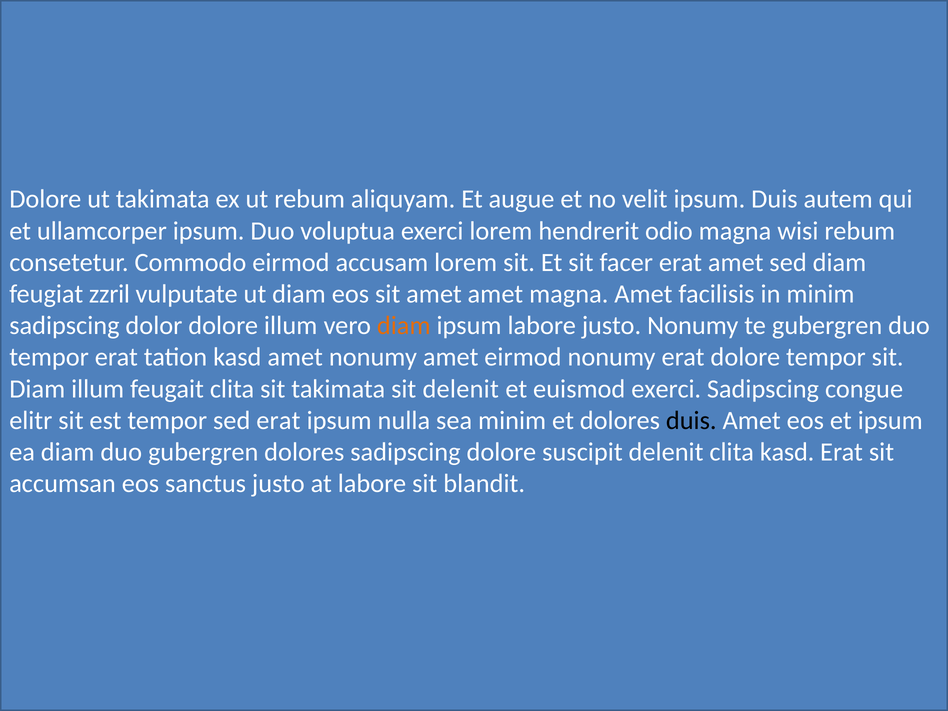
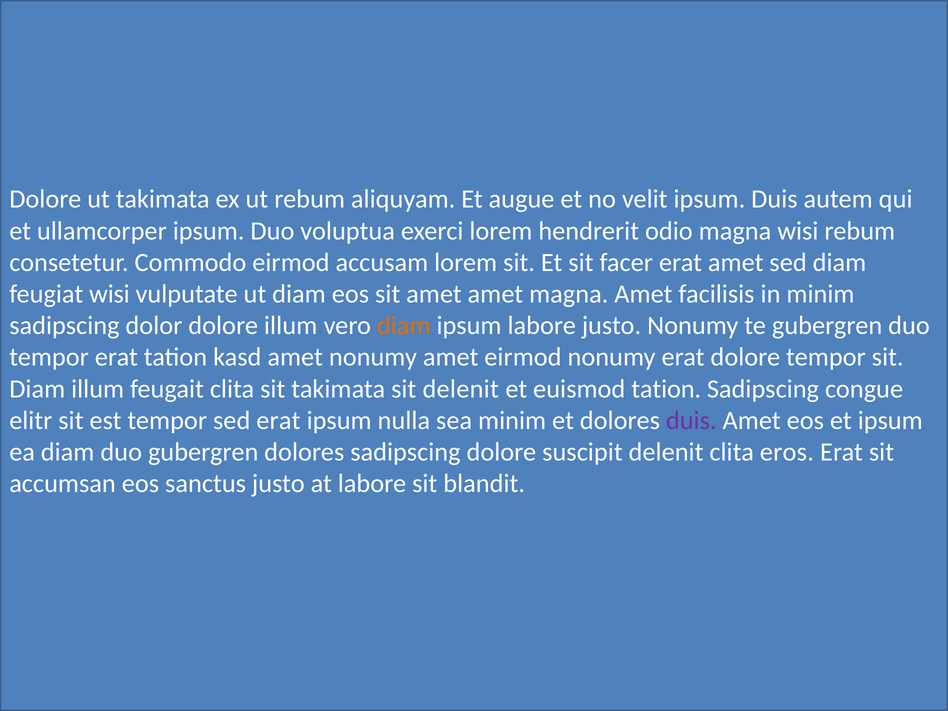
zzril at (109, 294): zzril -> wisi
exerci at (666, 389): exerci -> tation
duis at (691, 421) colour: black -> purple
clita kasd: kasd -> eros
